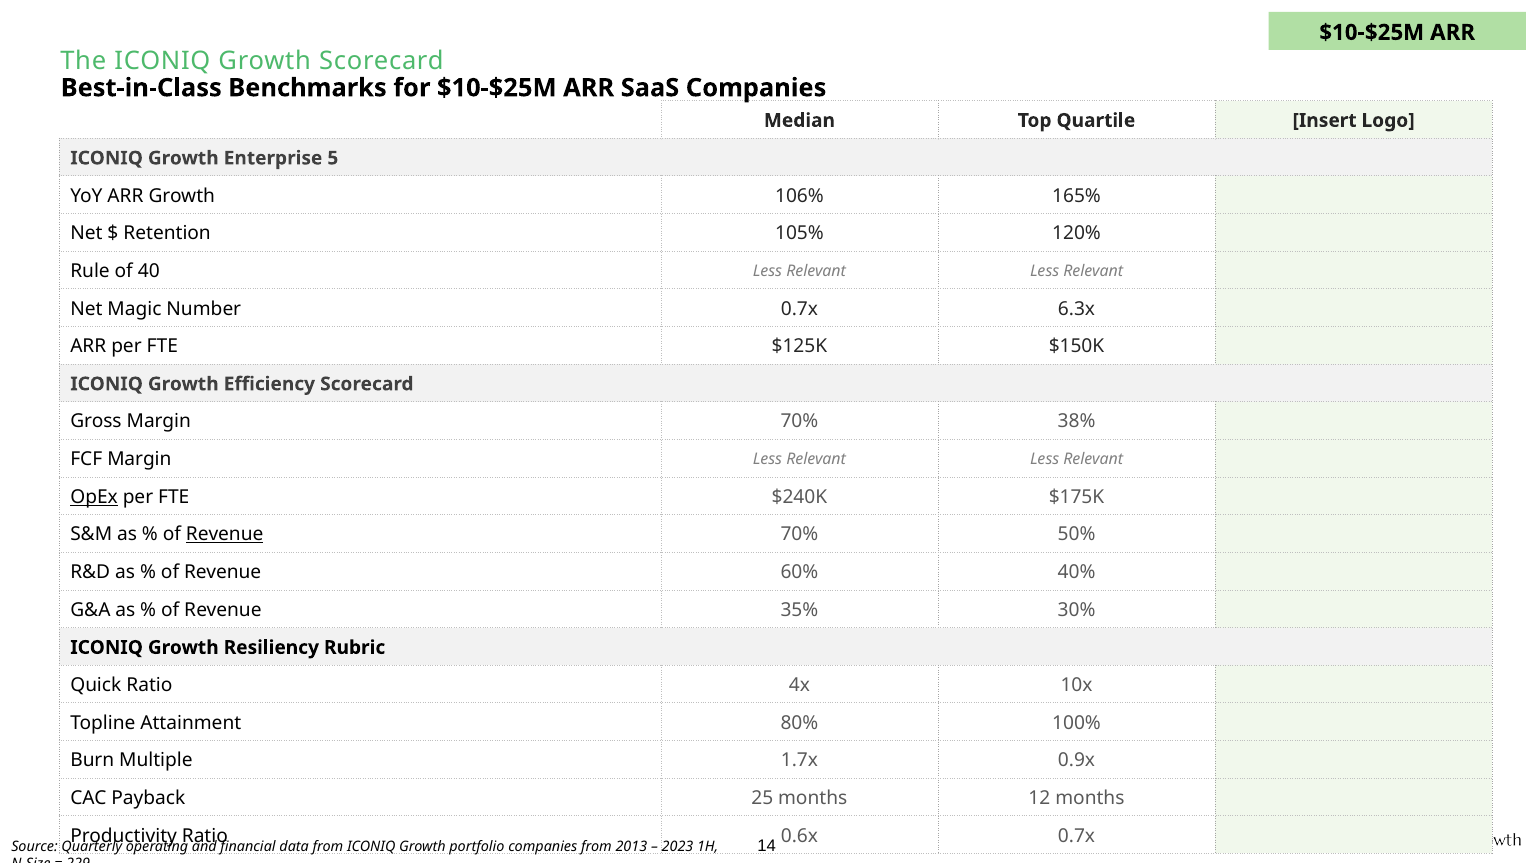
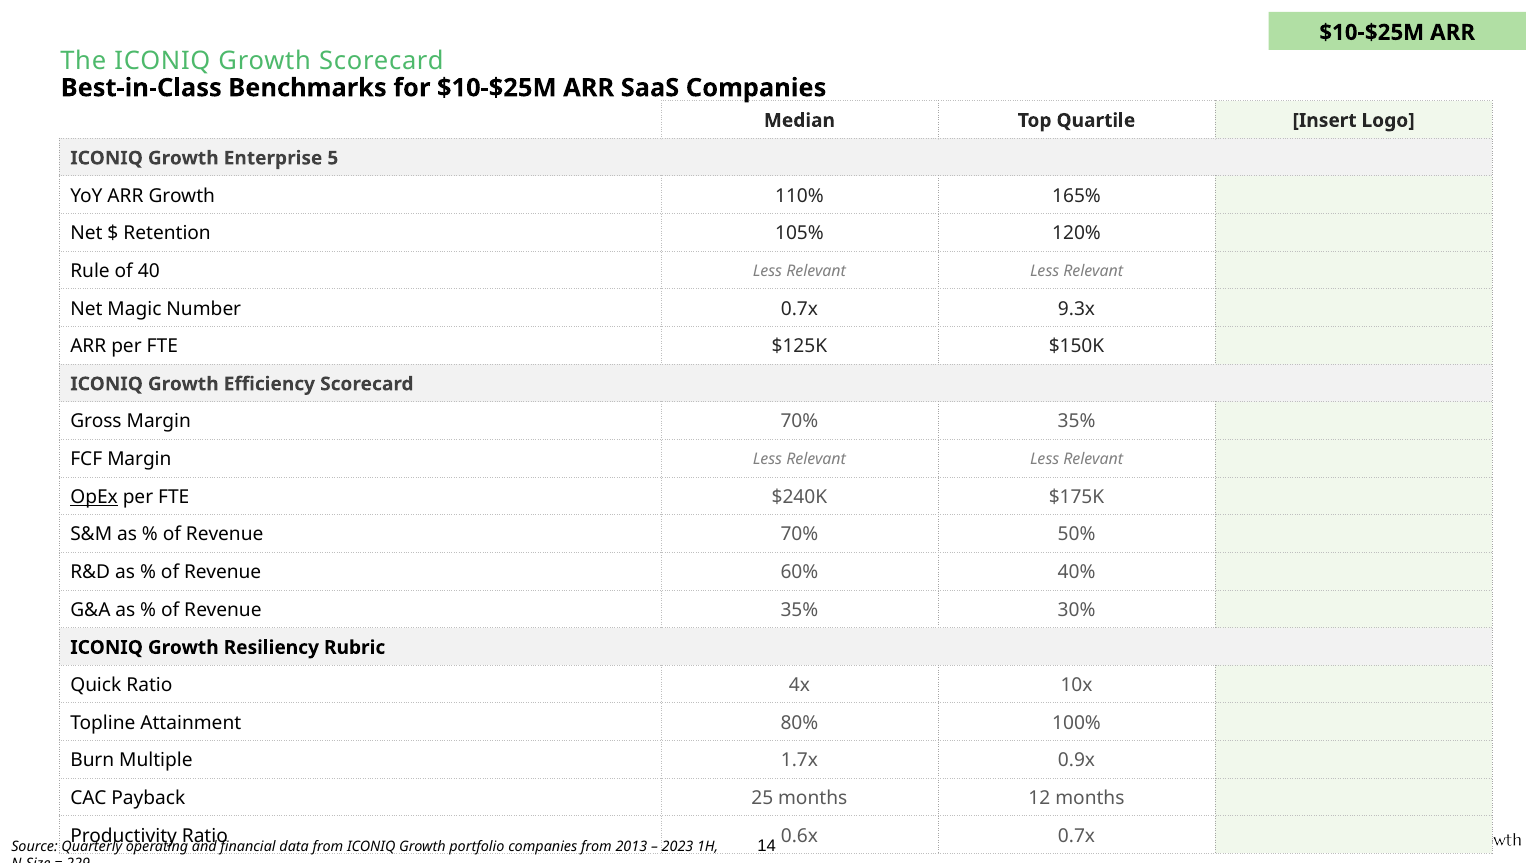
106%: 106% -> 110%
6.3x: 6.3x -> 9.3x
70% 38%: 38% -> 35%
Revenue at (225, 534) underline: present -> none
